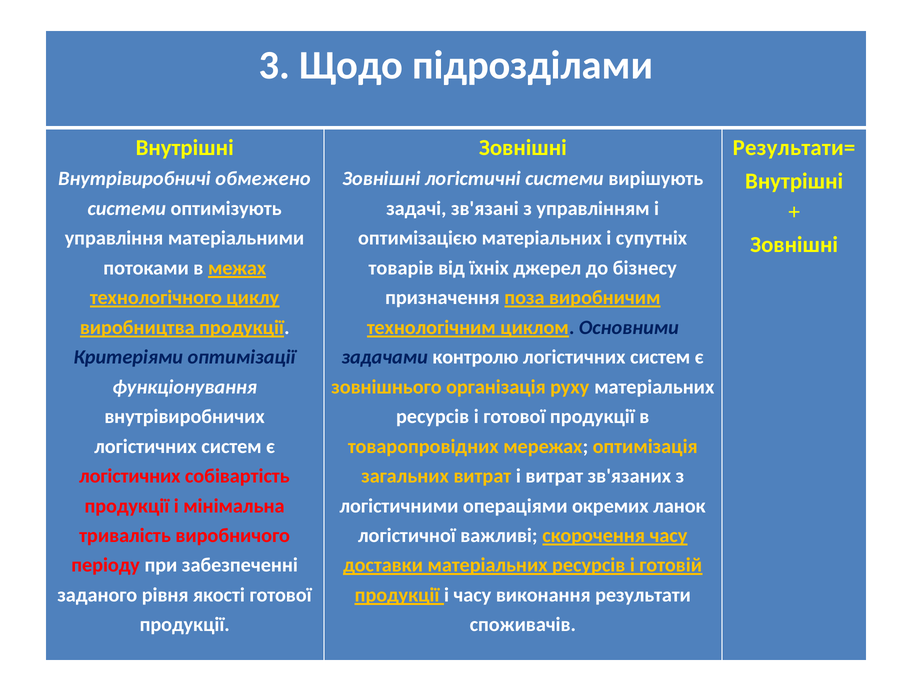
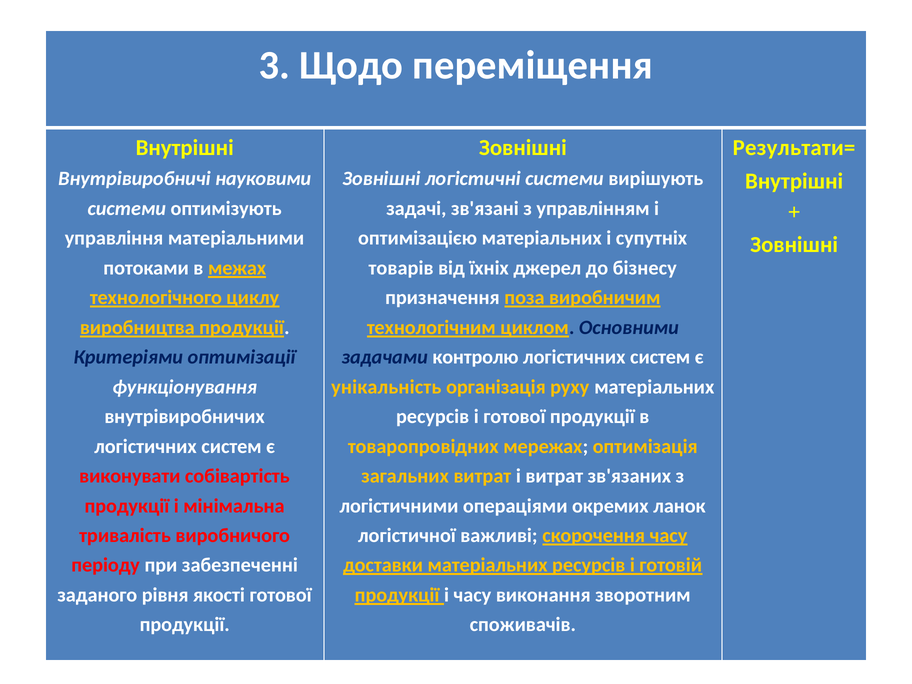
підрозділами: підрозділами -> переміщення
обмежено: обмежено -> науковими
зовнішнього: зовнішнього -> унікальність
логістичних at (130, 476): логістичних -> виконувати
результати: результати -> зворотним
